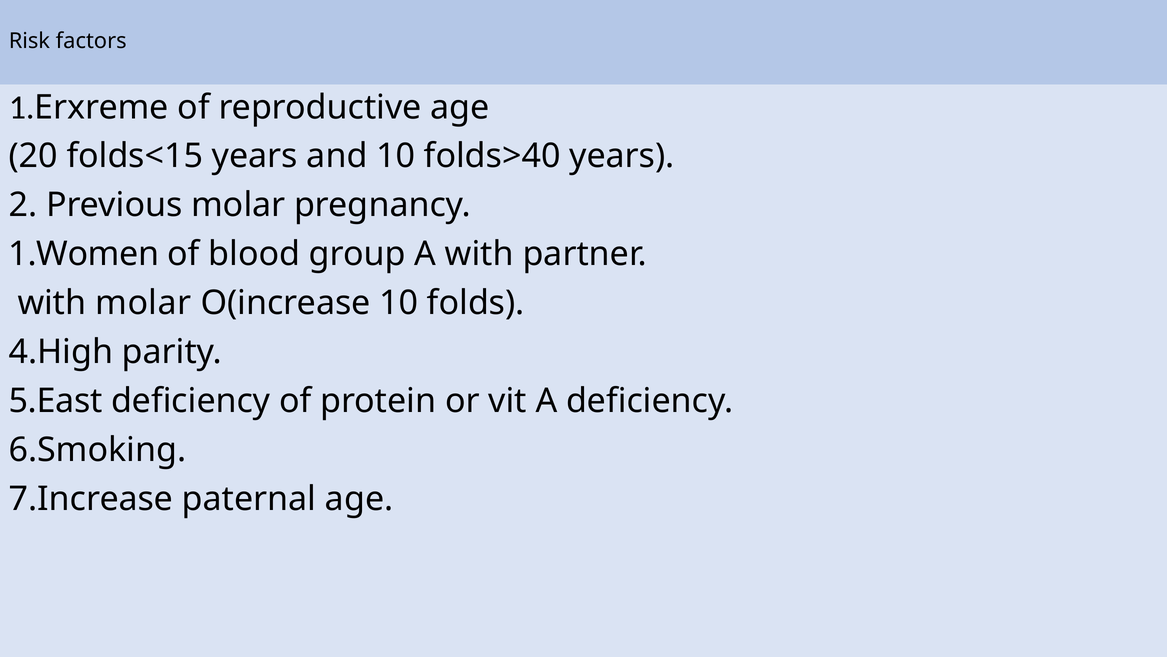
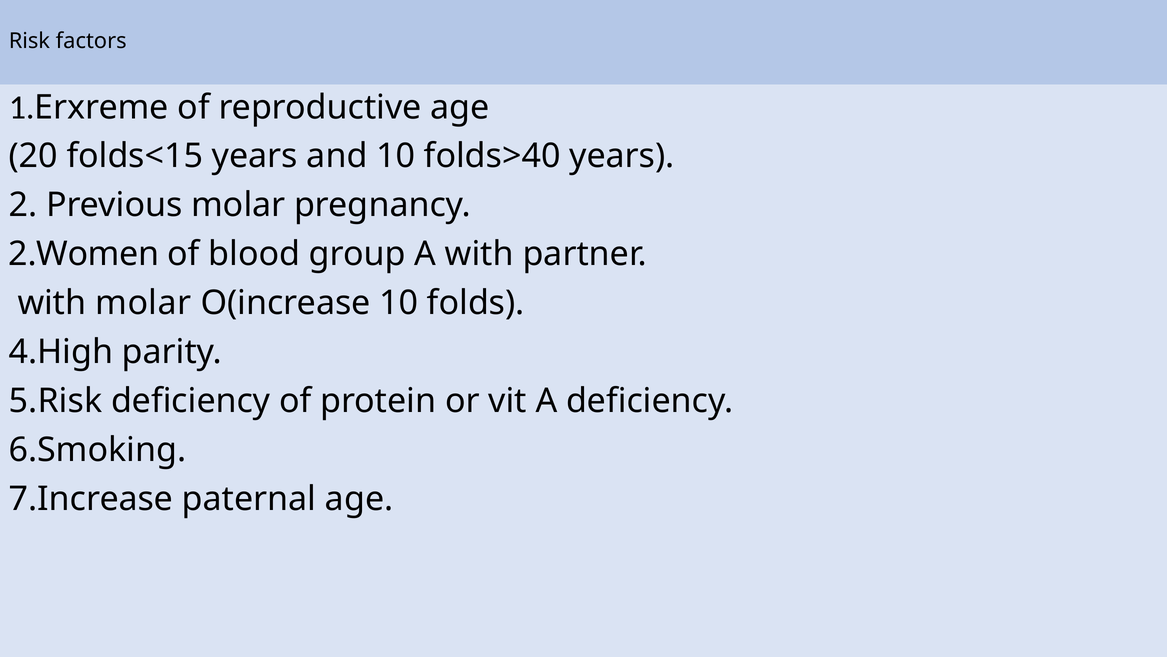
1.Women: 1.Women -> 2.Women
5.East: 5.East -> 5.Risk
